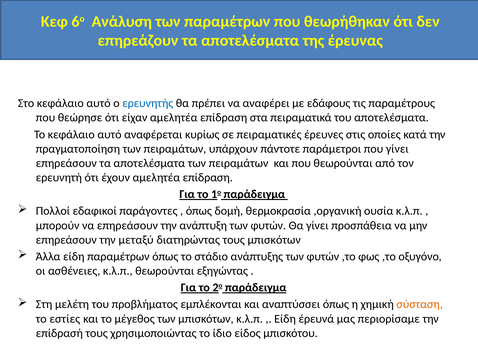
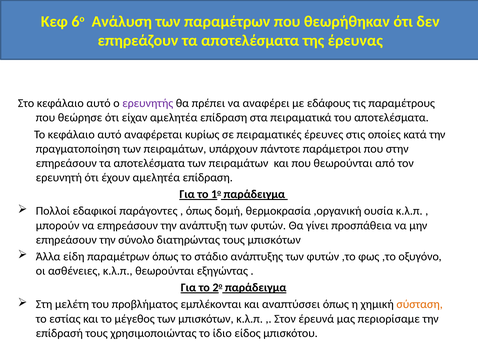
ερευνητής colour: blue -> purple
που γίνει: γίνει -> στην
μεταξύ: μεταξύ -> σύνολο
εστίες: εστίες -> εστίας
Είδη at (285, 318): Είδη -> Στον
